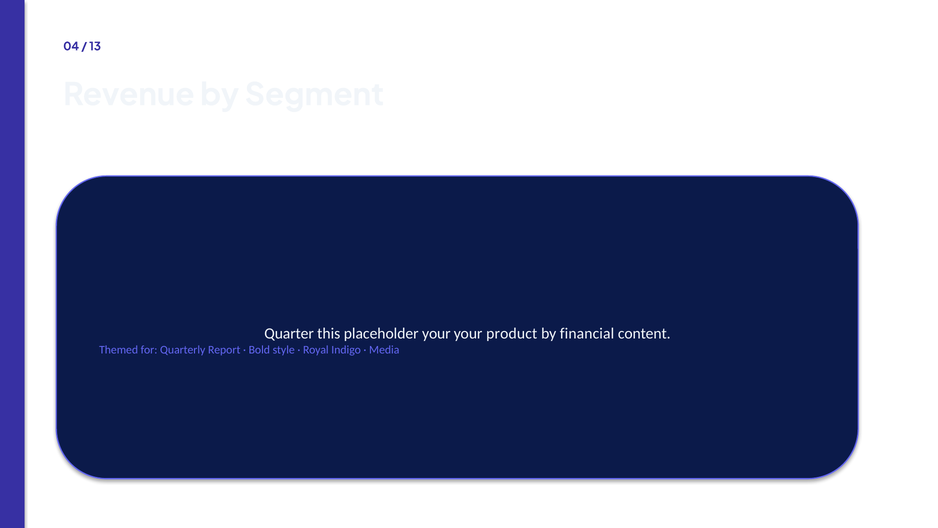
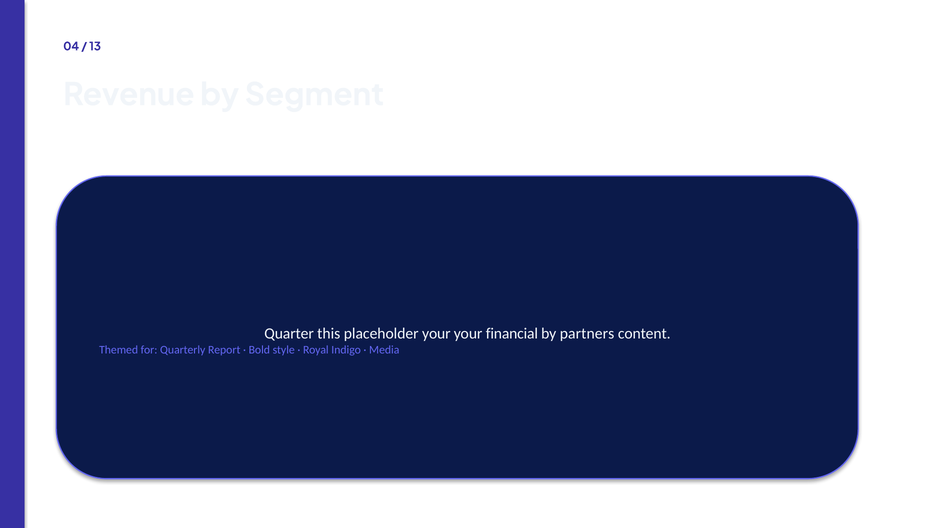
product: product -> financial
financial: financial -> partners
